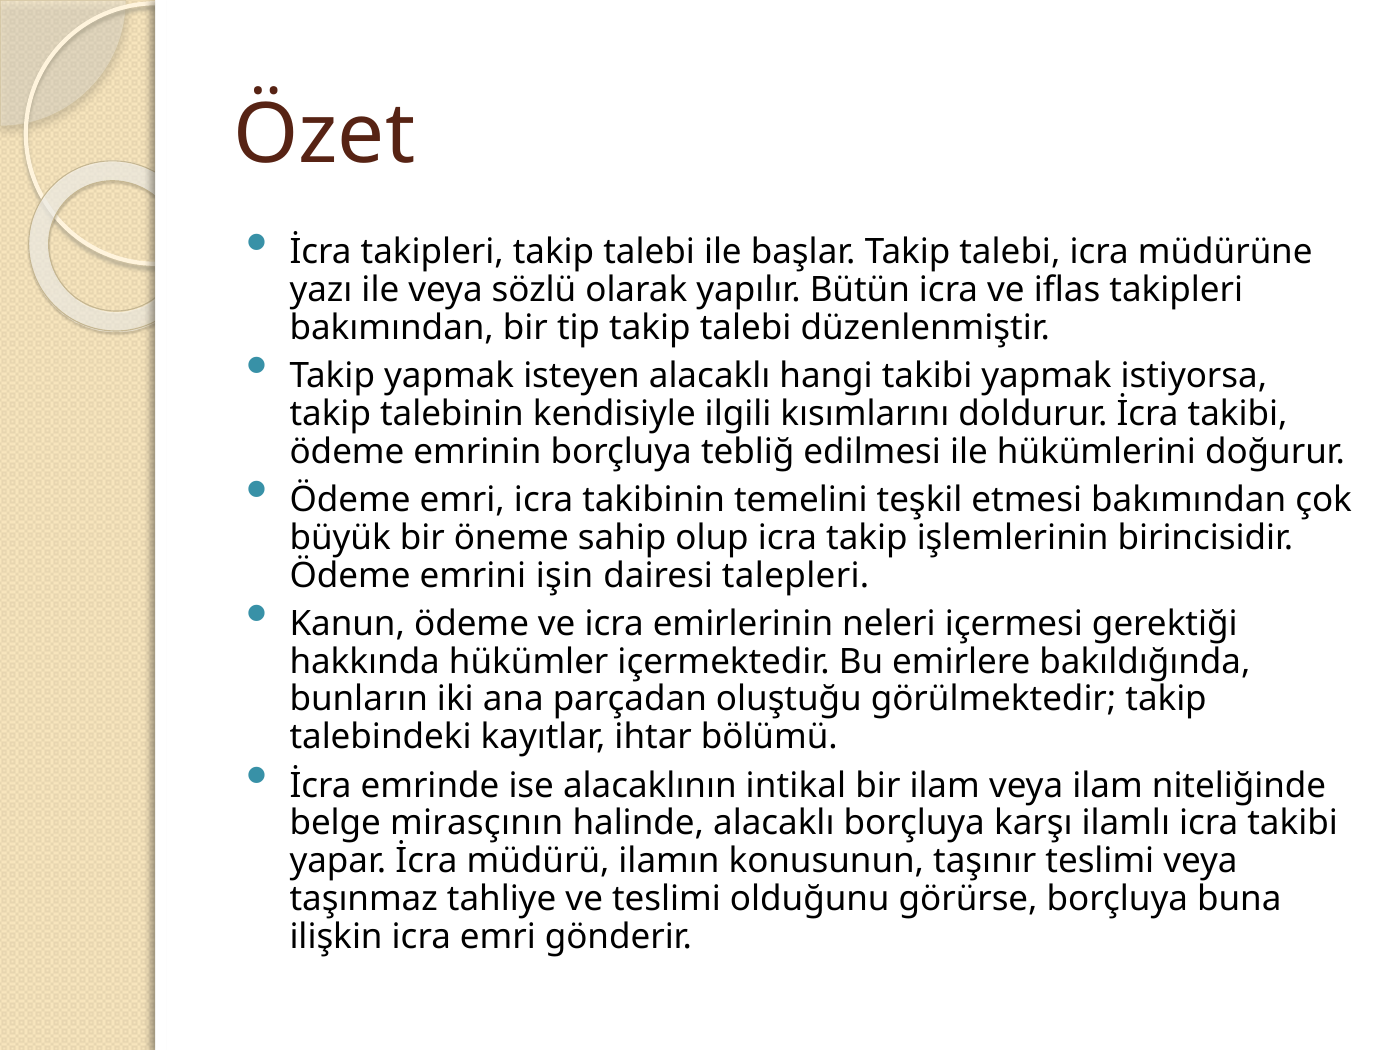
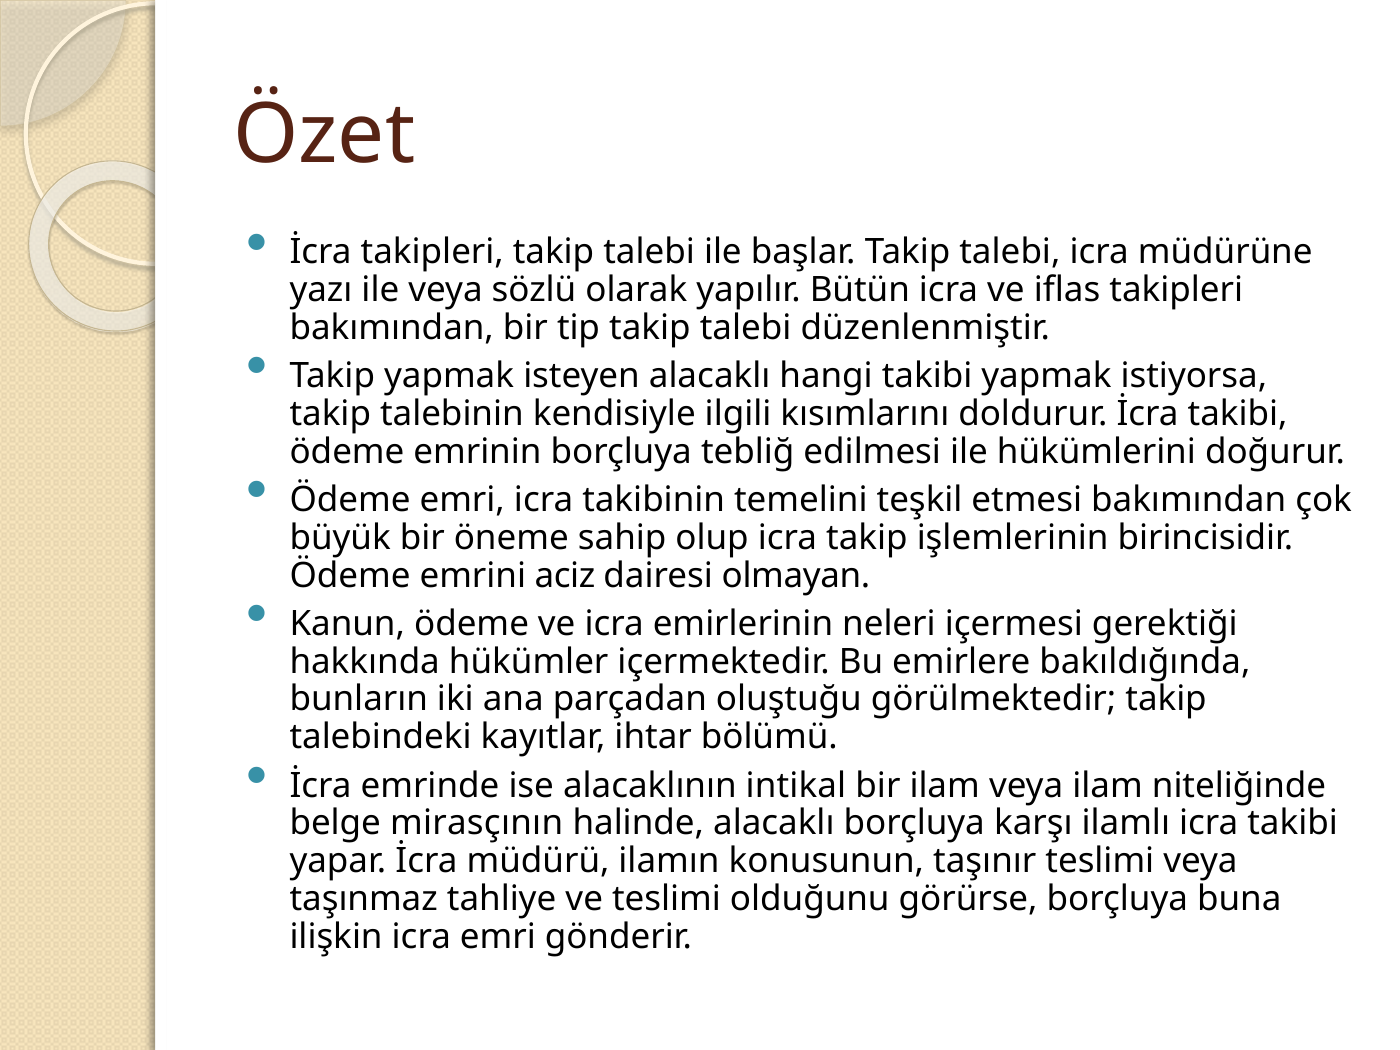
işin: işin -> aciz
talepleri: talepleri -> olmayan
